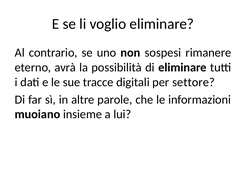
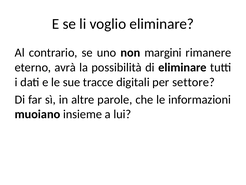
sospesi: sospesi -> margini
